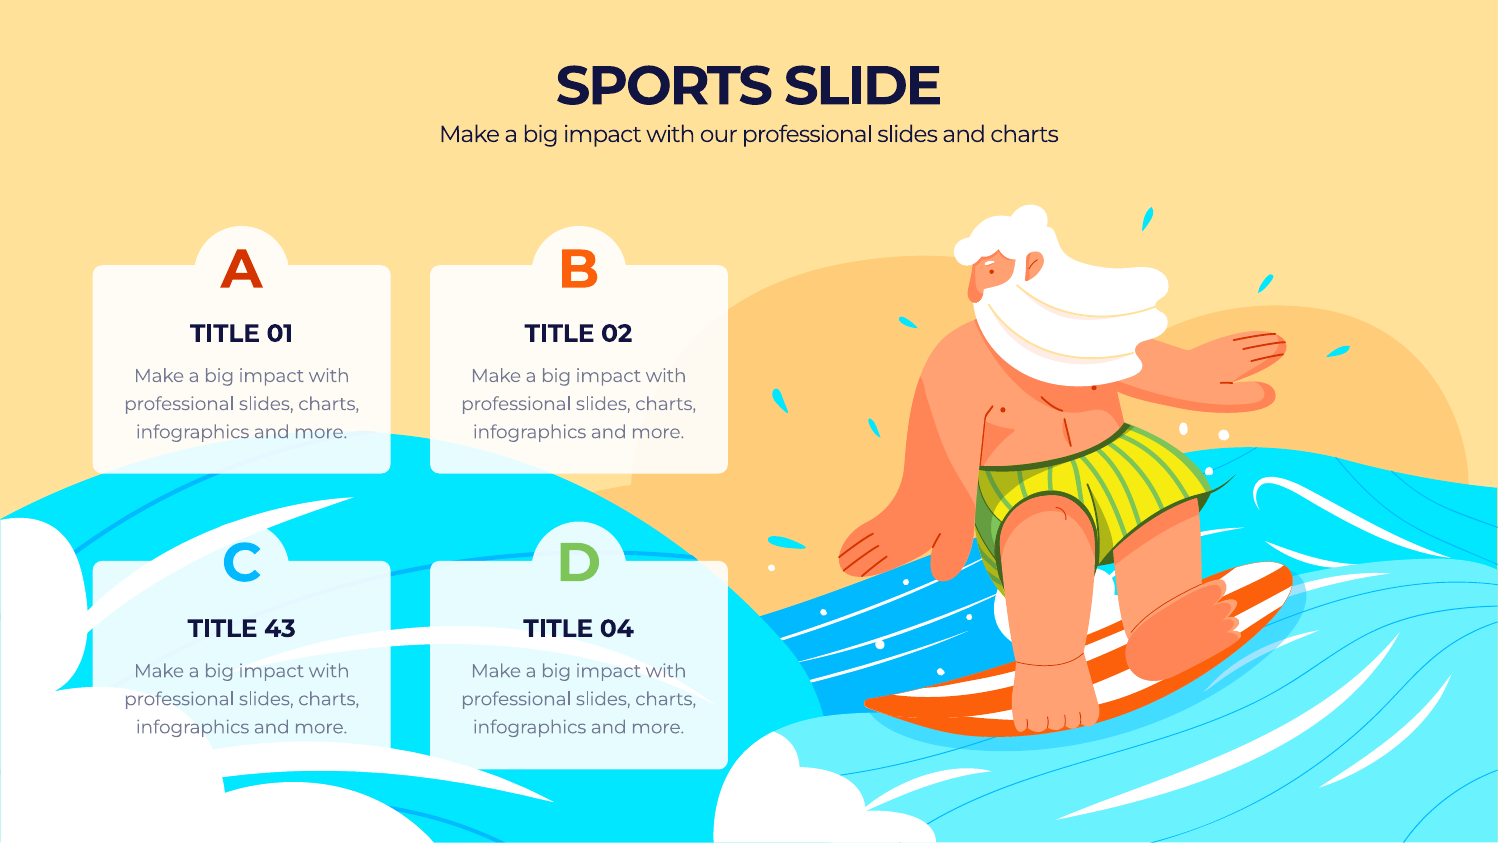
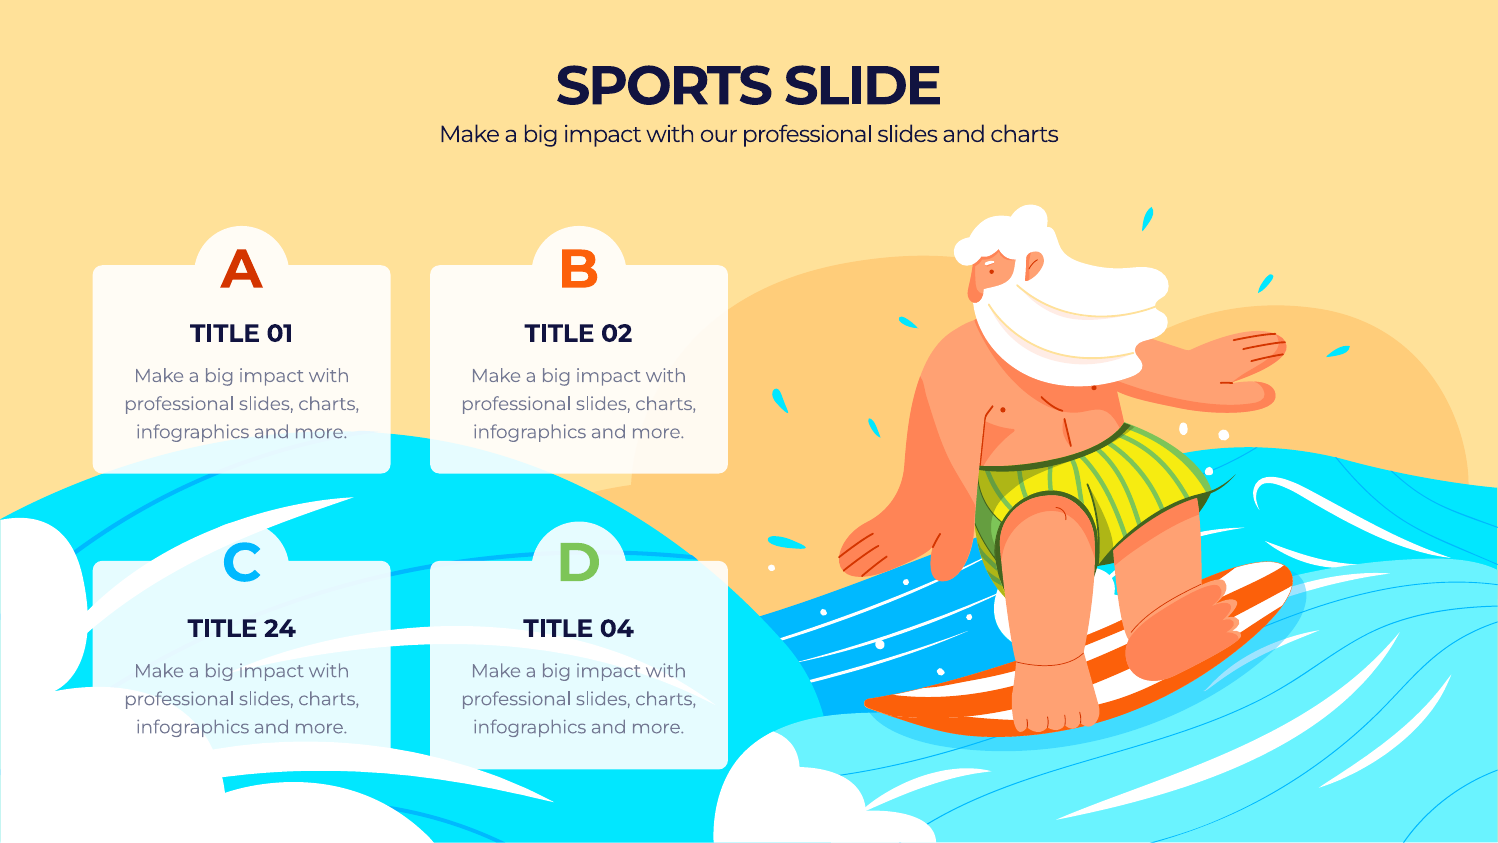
43: 43 -> 24
